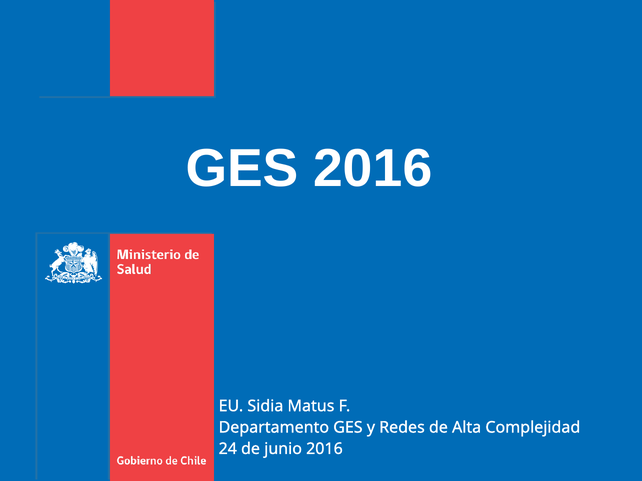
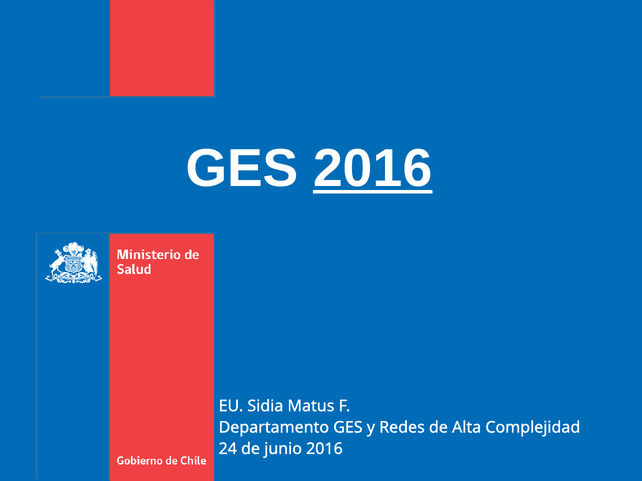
2016 at (373, 169) underline: none -> present
